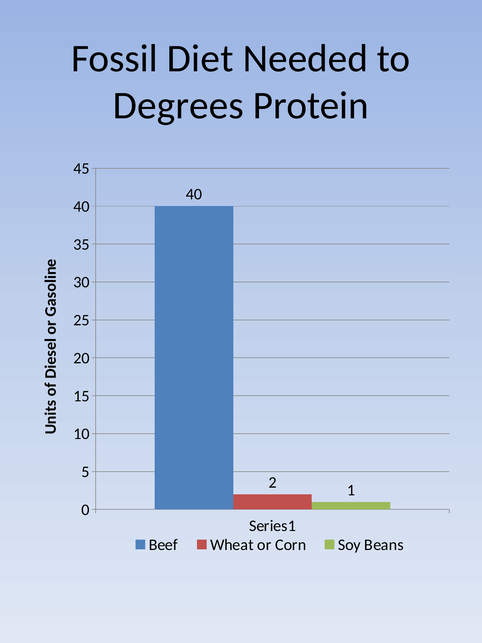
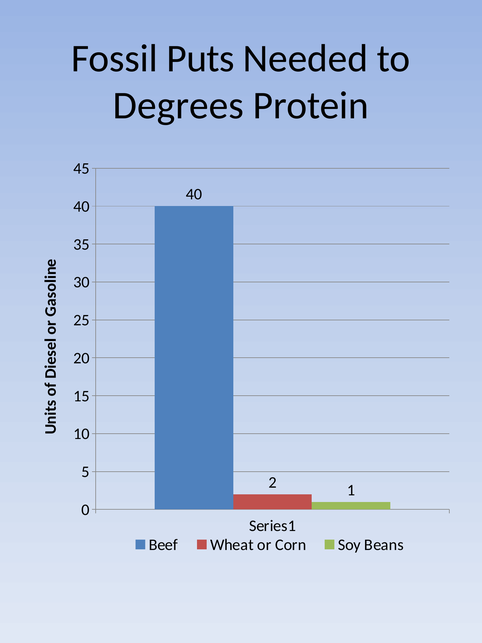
Diet: Diet -> Puts
